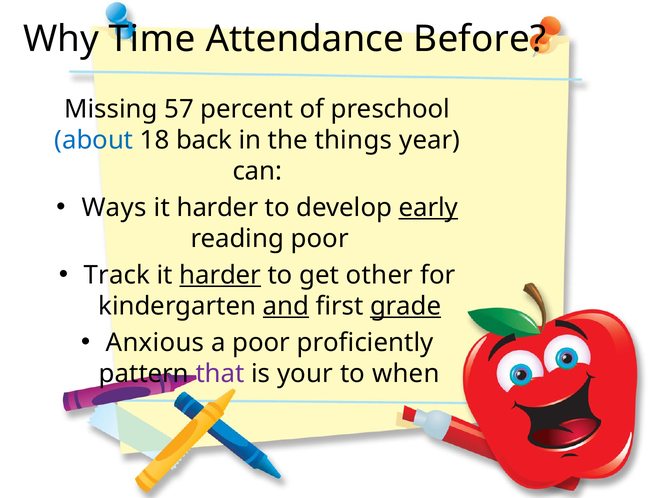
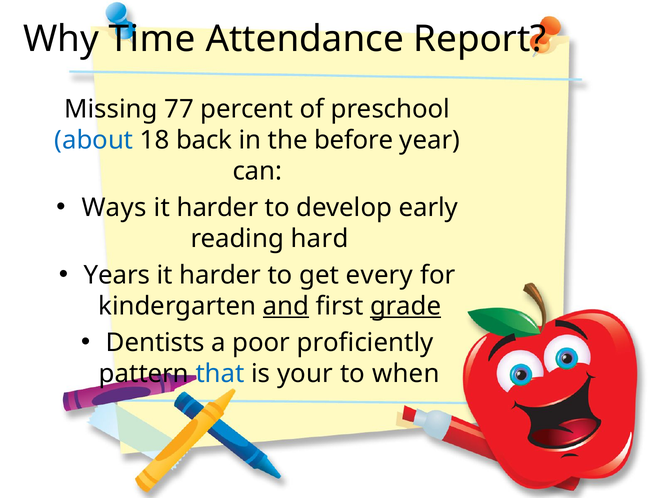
Before: Before -> Report
57: 57 -> 77
things: things -> before
early underline: present -> none
reading poor: poor -> hard
Track: Track -> Years
harder at (220, 275) underline: present -> none
other: other -> every
Anxious: Anxious -> Dentists
that colour: purple -> blue
